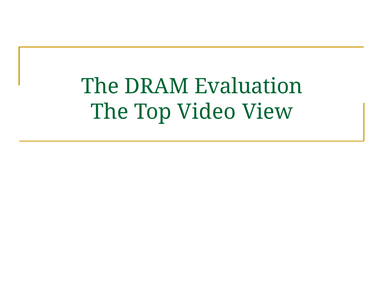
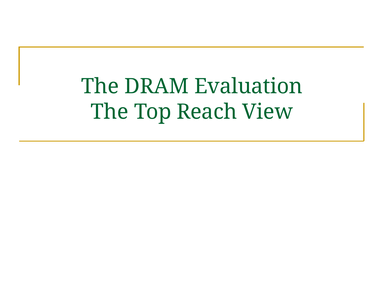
Video: Video -> Reach
